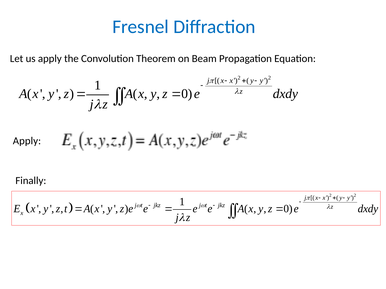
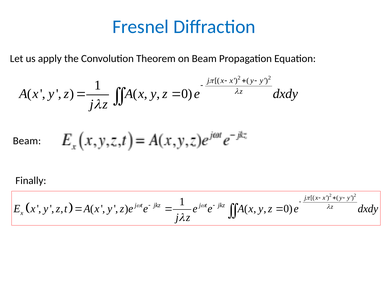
Apply at (27, 141): Apply -> Beam
